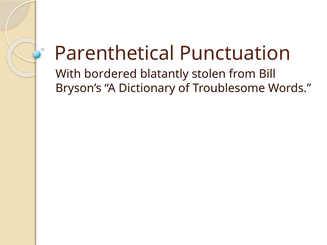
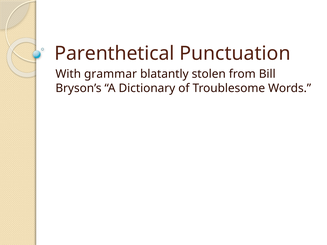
bordered: bordered -> grammar
